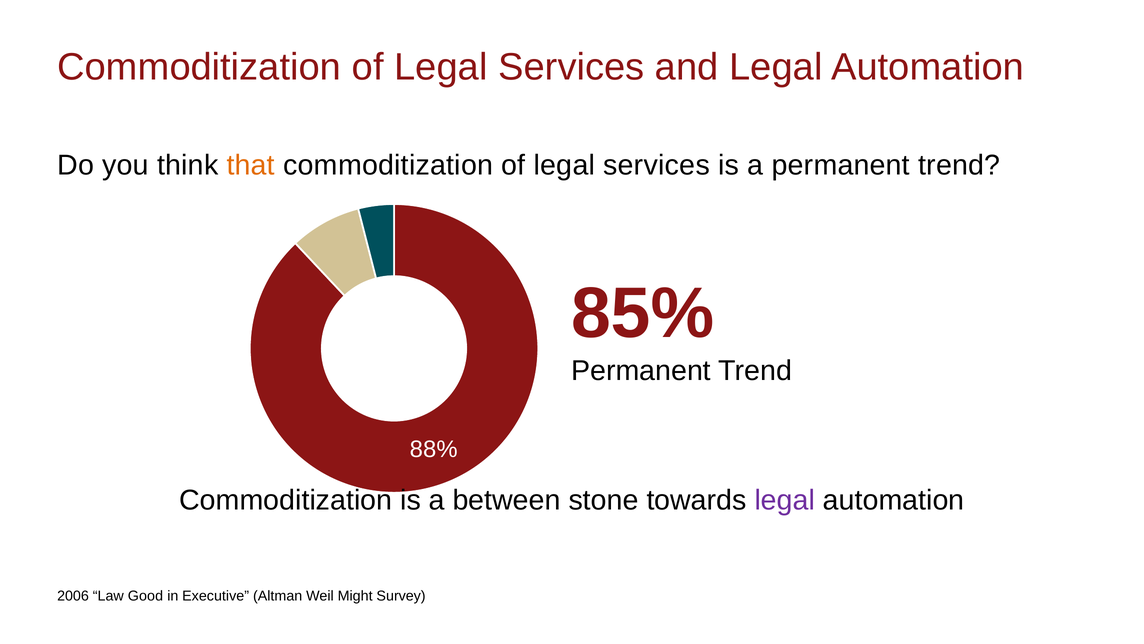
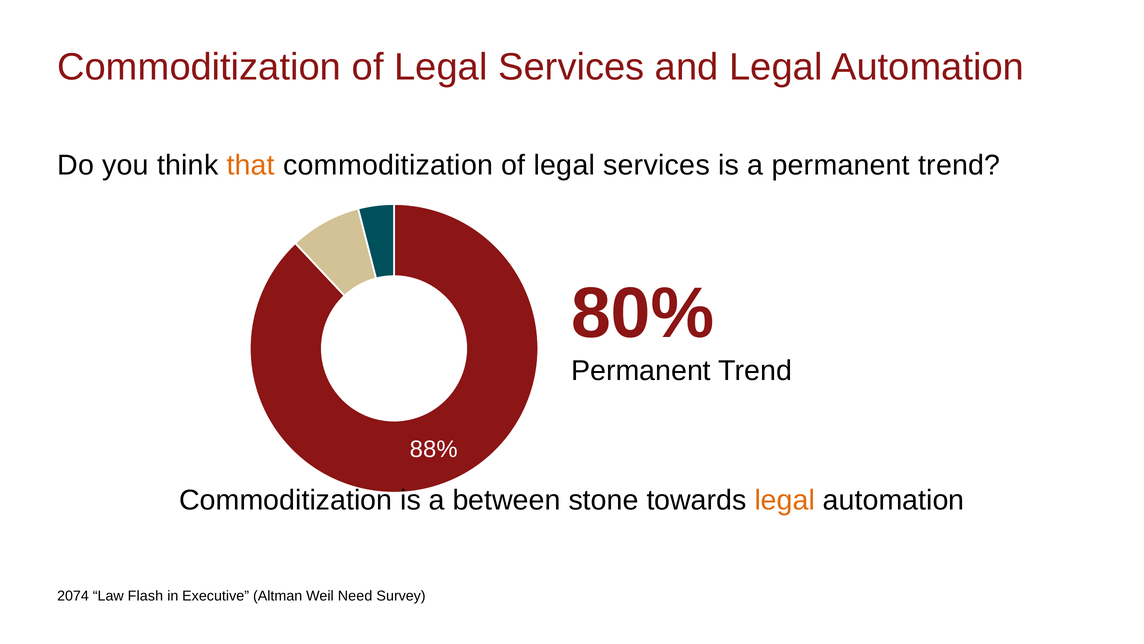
85%: 85% -> 80%
legal at (785, 500) colour: purple -> orange
2006: 2006 -> 2074
Good: Good -> Flash
Might: Might -> Need
